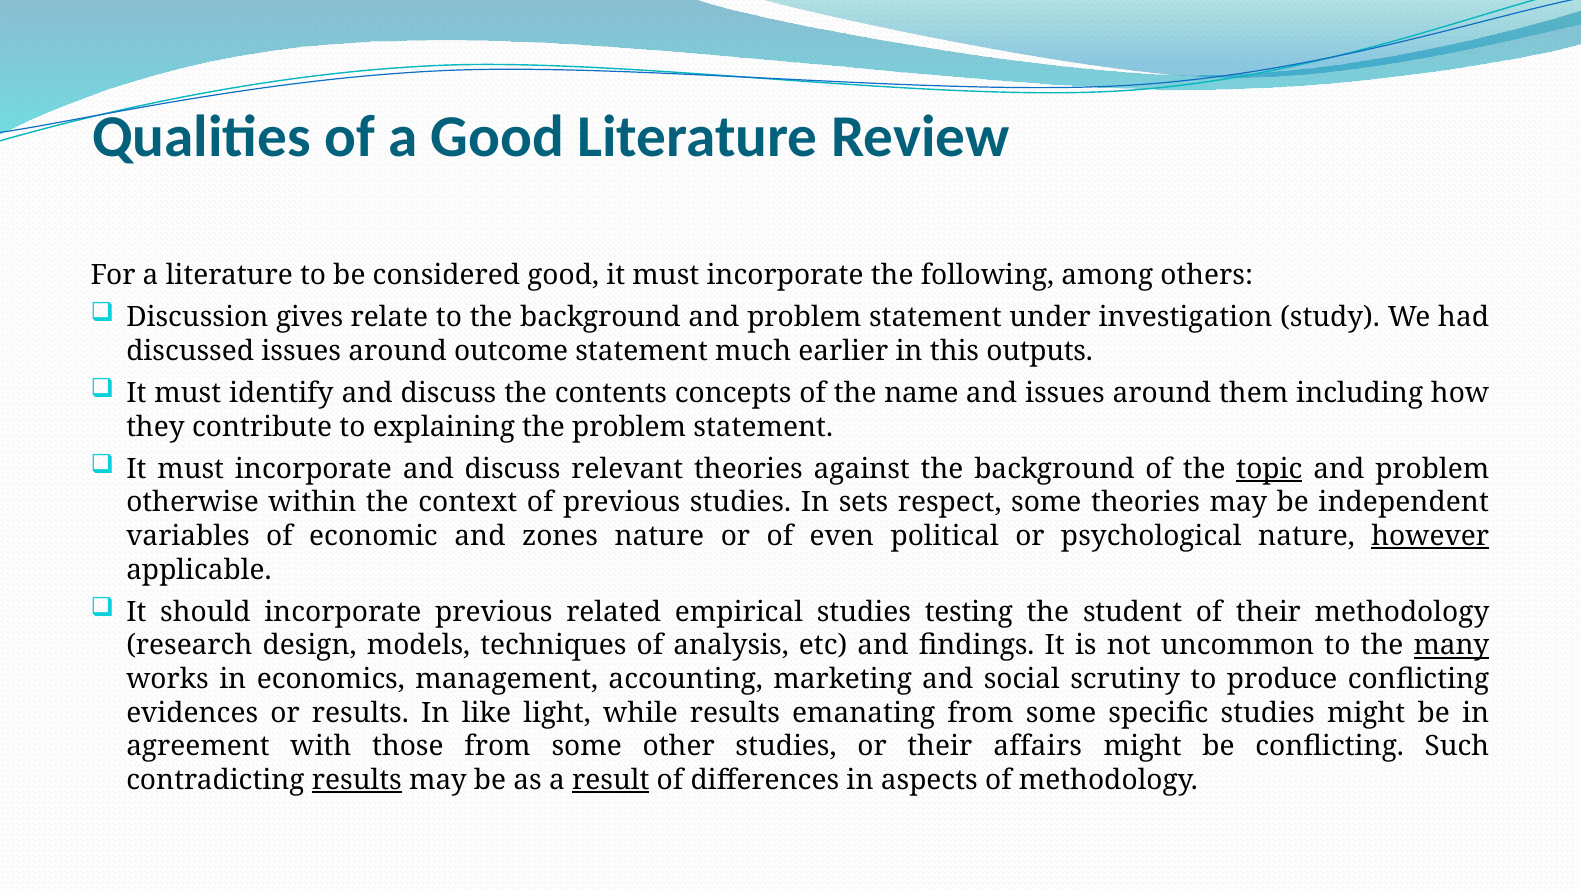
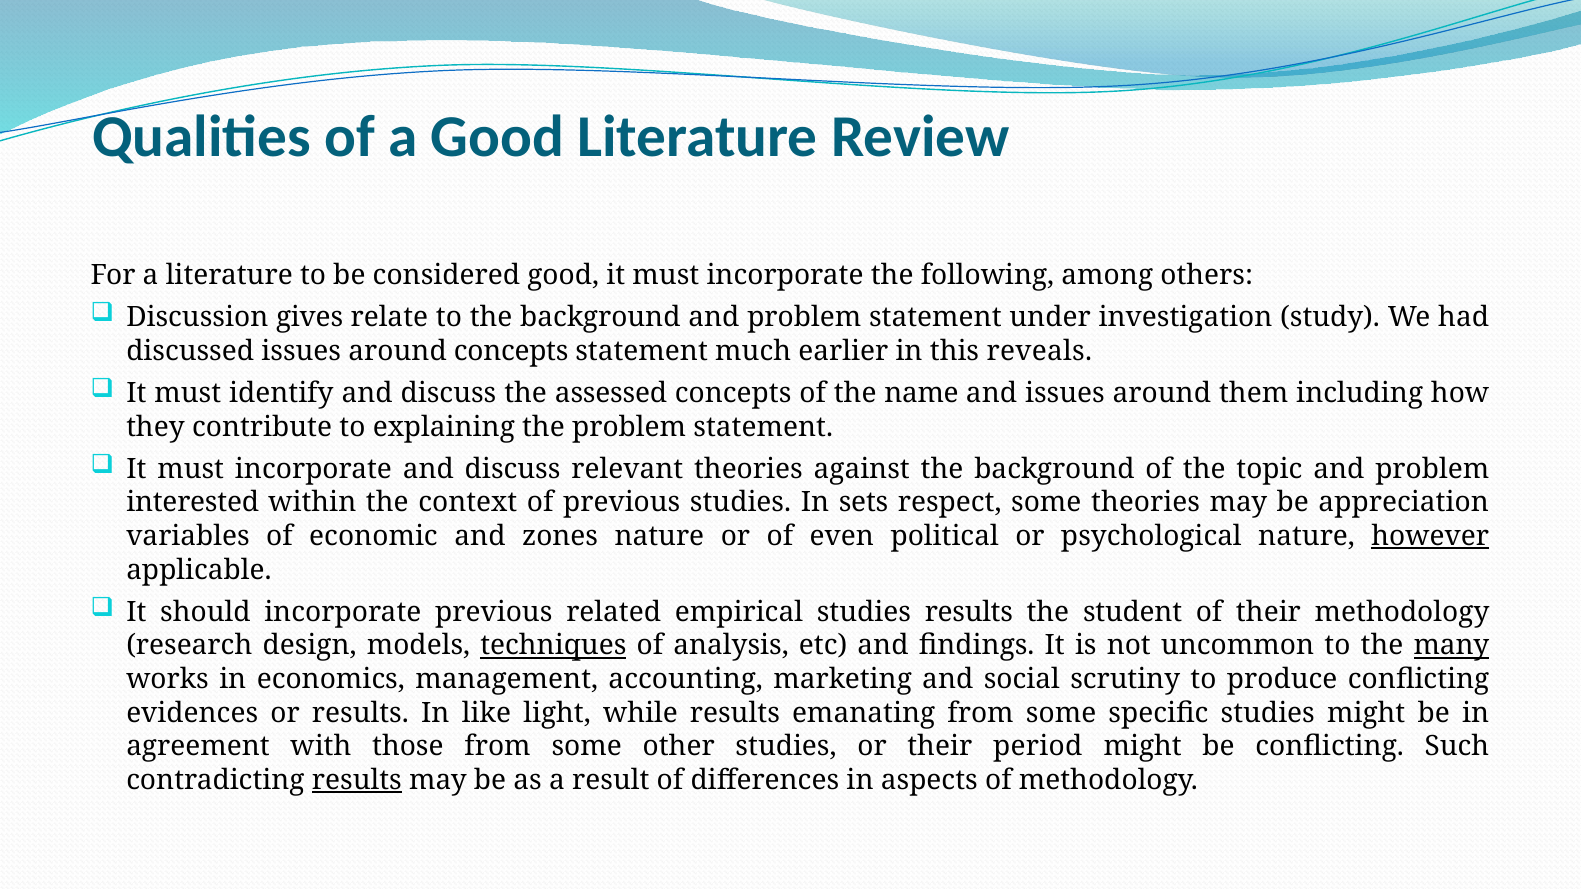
around outcome: outcome -> concepts
outputs: outputs -> reveals
contents: contents -> assessed
topic underline: present -> none
otherwise: otherwise -> interested
independent: independent -> appreciation
studies testing: testing -> results
techniques underline: none -> present
affairs: affairs -> period
result underline: present -> none
